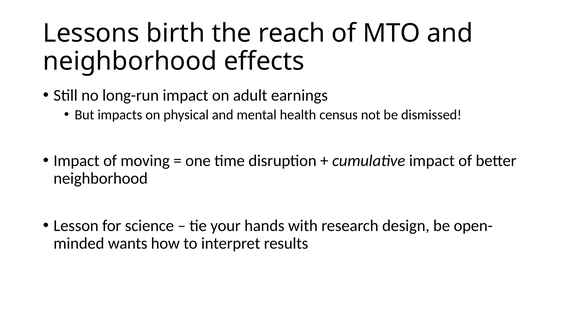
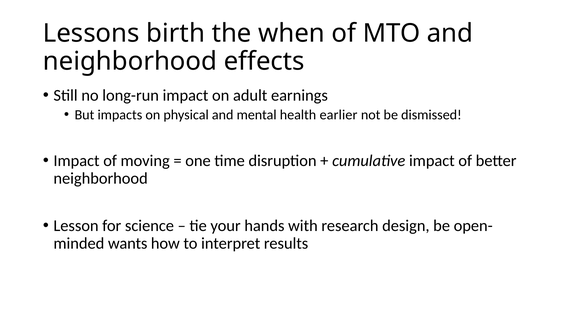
reach: reach -> when
census: census -> earlier
